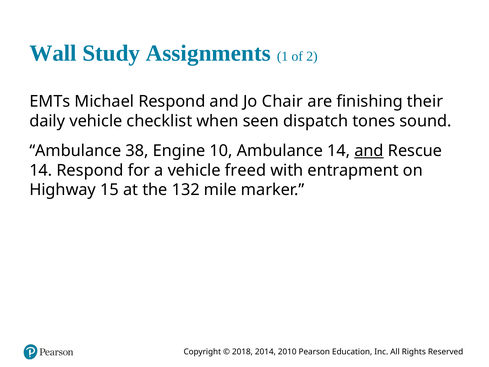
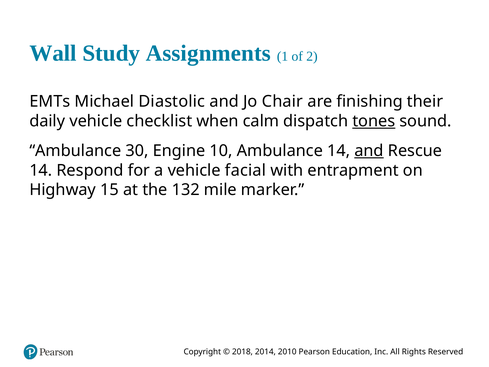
Michael Respond: Respond -> Diastolic
seen: seen -> calm
tones underline: none -> present
38: 38 -> 30
freed: freed -> facial
